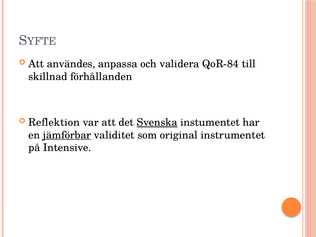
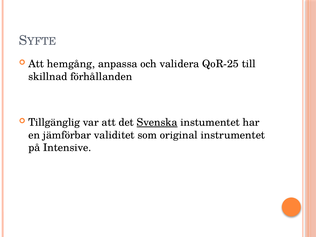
användes: användes -> hemgång
QoR-84: QoR-84 -> QoR-25
Reflektion: Reflektion -> Tillgänglig
jämförbar underline: present -> none
